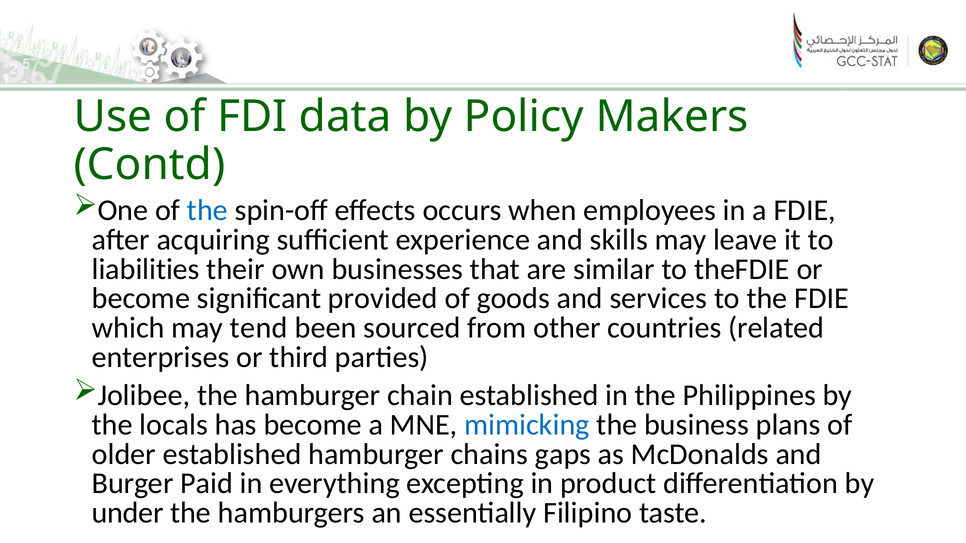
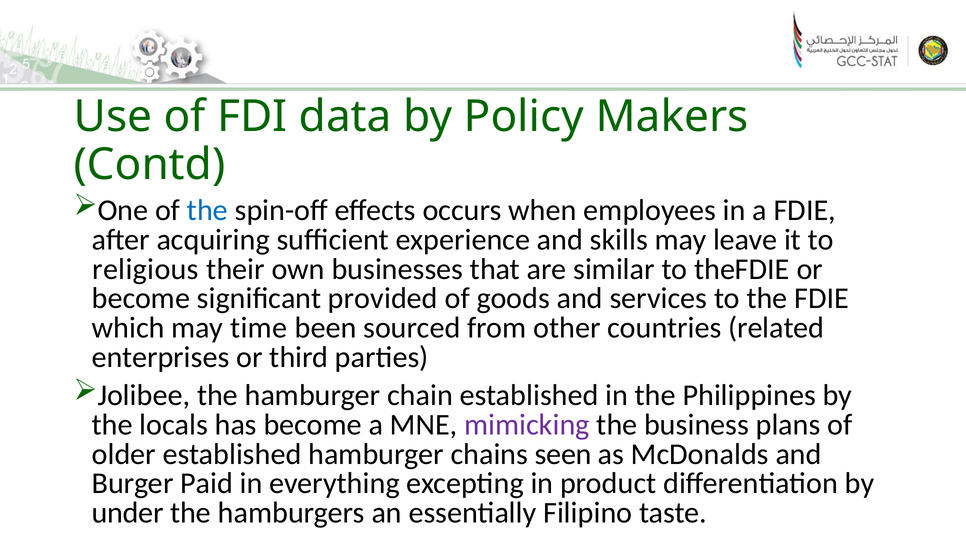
liabilities: liabilities -> religious
tend: tend -> time
mimicking colour: blue -> purple
gaps: gaps -> seen
